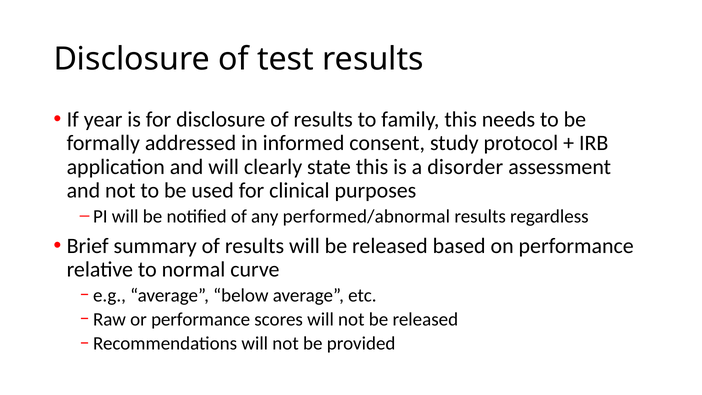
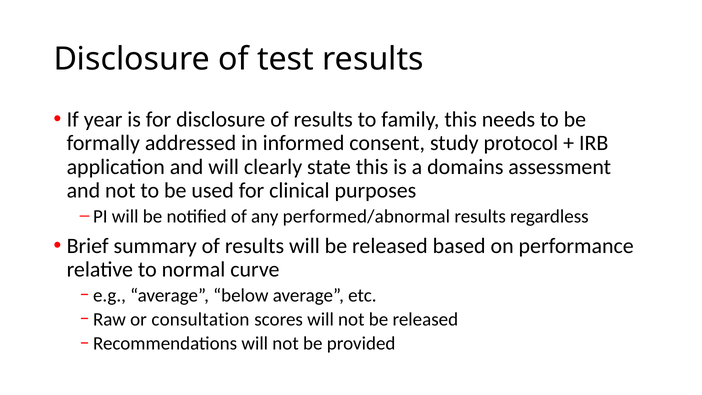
disorder: disorder -> domains
or performance: performance -> consultation
